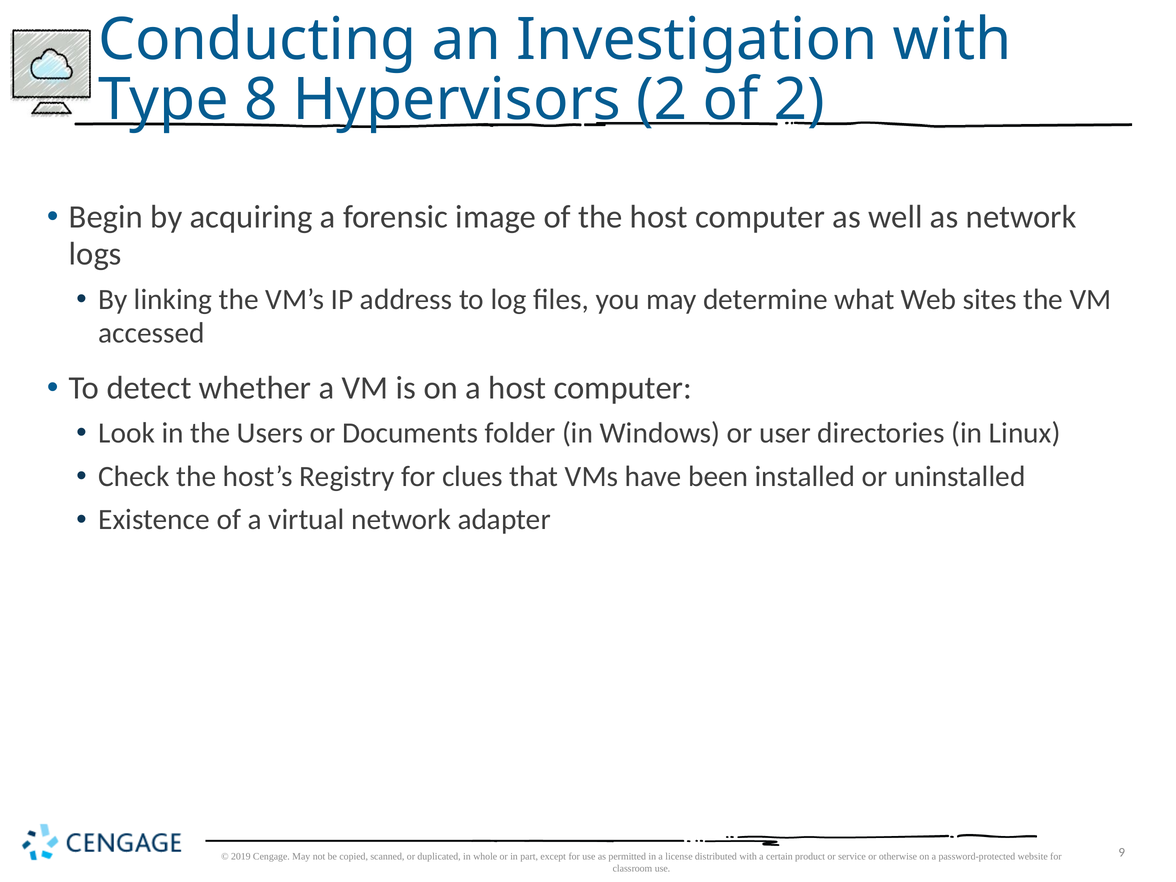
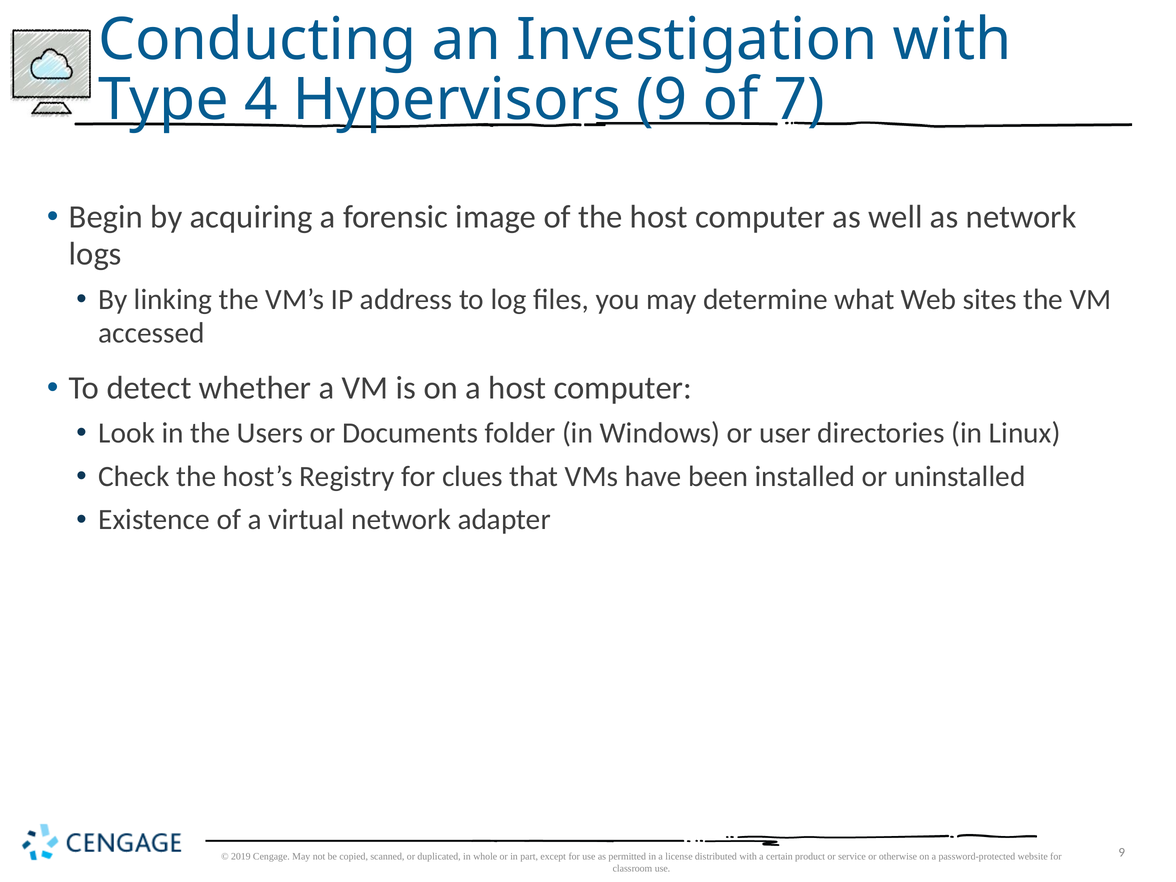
8: 8 -> 4
Hypervisors 2: 2 -> 9
of 2: 2 -> 7
